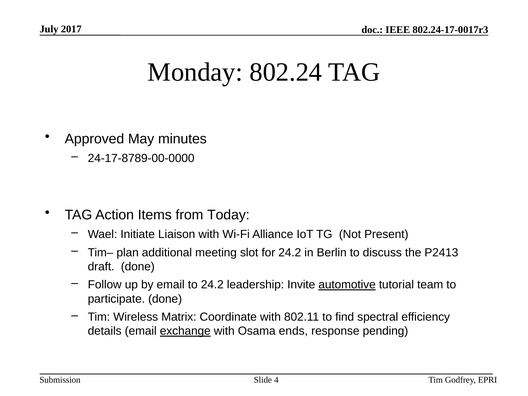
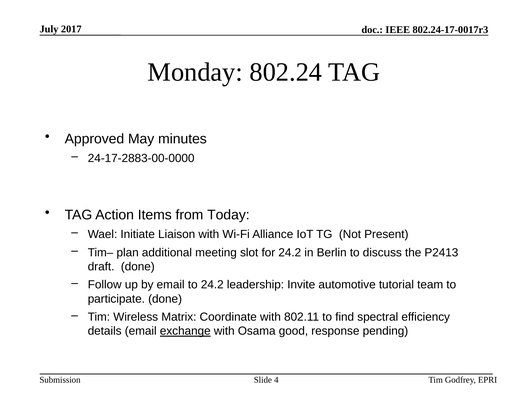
24-17-8789-00-0000: 24-17-8789-00-0000 -> 24-17-2883-00-0000
automotive underline: present -> none
ends: ends -> good
